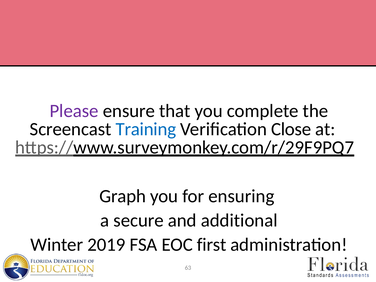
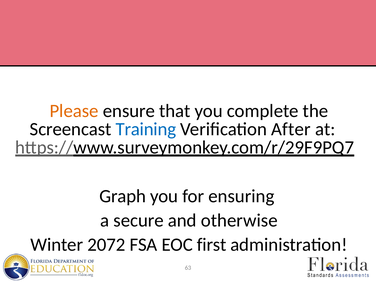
Please colour: purple -> orange
Close: Close -> After
additional: additional -> otherwise
2019: 2019 -> 2072
